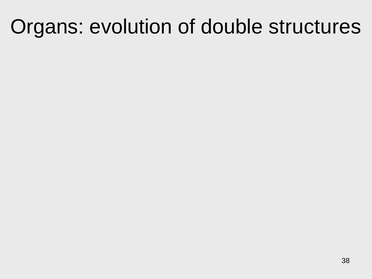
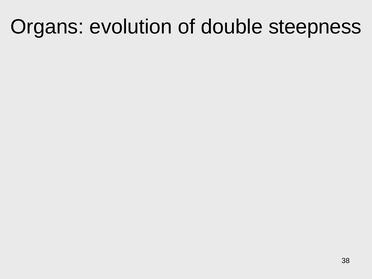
structures: structures -> steepness
